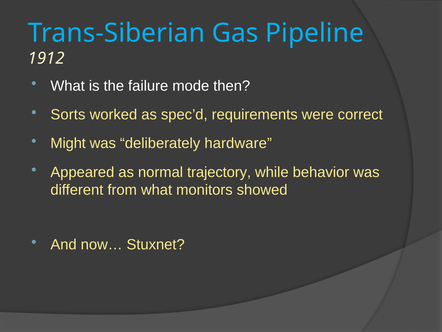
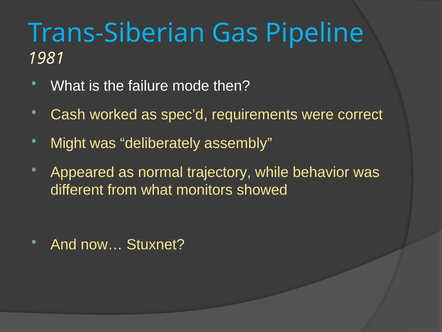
1912: 1912 -> 1981
Sorts: Sorts -> Cash
hardware: hardware -> assembly
